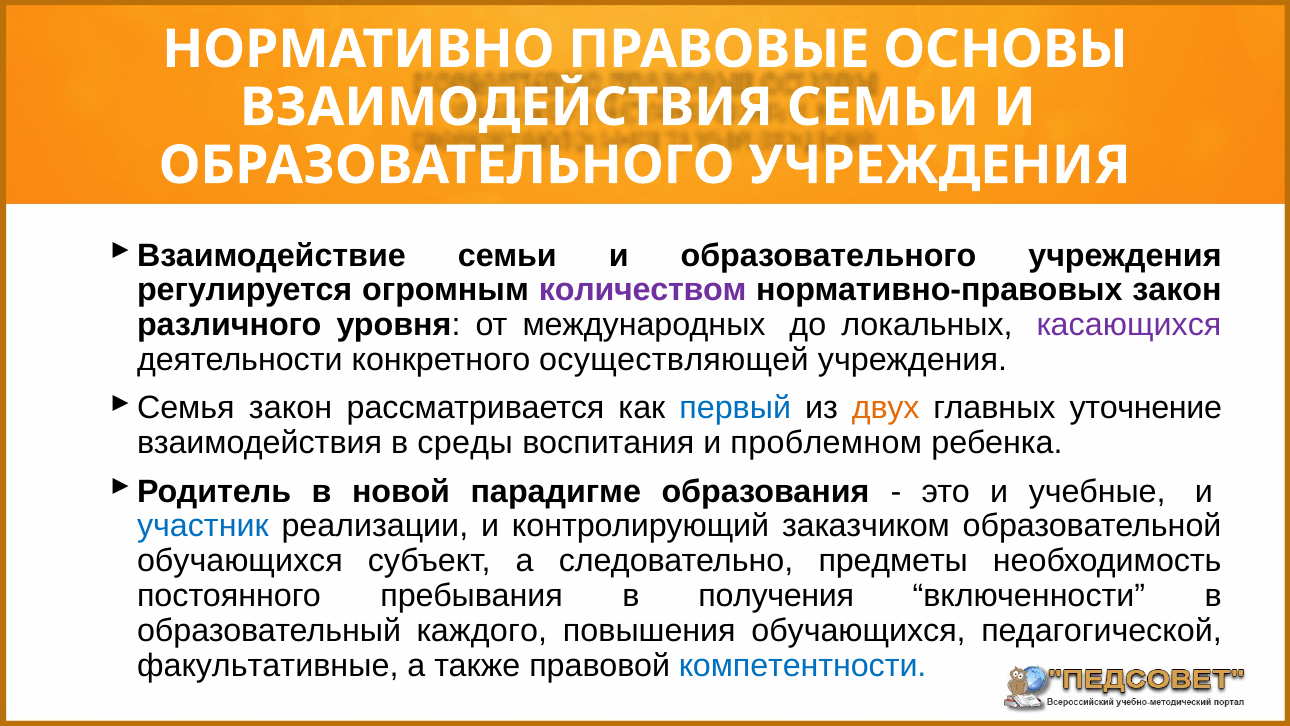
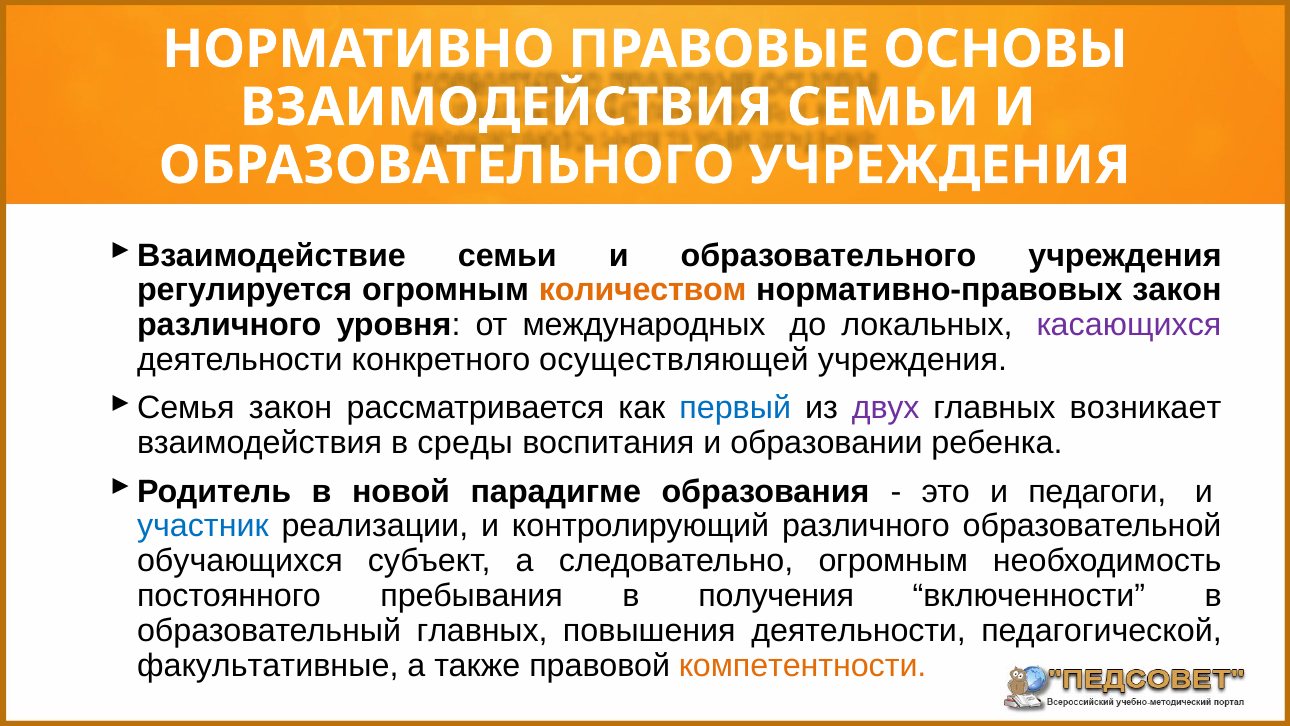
количеством colour: purple -> orange
двух colour: orange -> purple
уточнение: уточнение -> возникает
проблемном: проблемном -> образовании
учебные: учебные -> педагоги
контролирующий заказчиком: заказчиком -> различного
следовательно предметы: предметы -> огромным
образовательный каждого: каждого -> главных
повышения обучающихся: обучающихся -> деятельности
компетентности colour: blue -> orange
